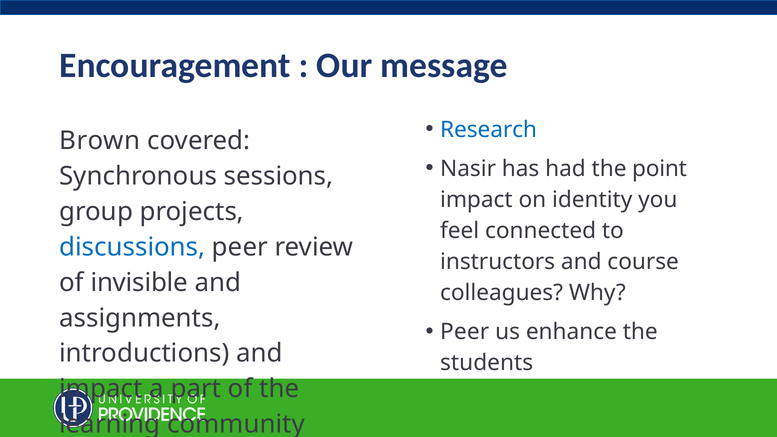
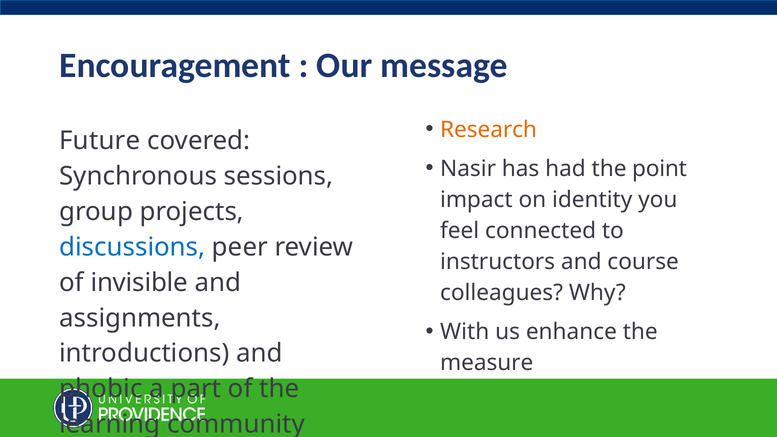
Research colour: blue -> orange
Brown: Brown -> Future
Peer at (465, 332): Peer -> With
students: students -> measure
impact at (101, 389): impact -> phobic
